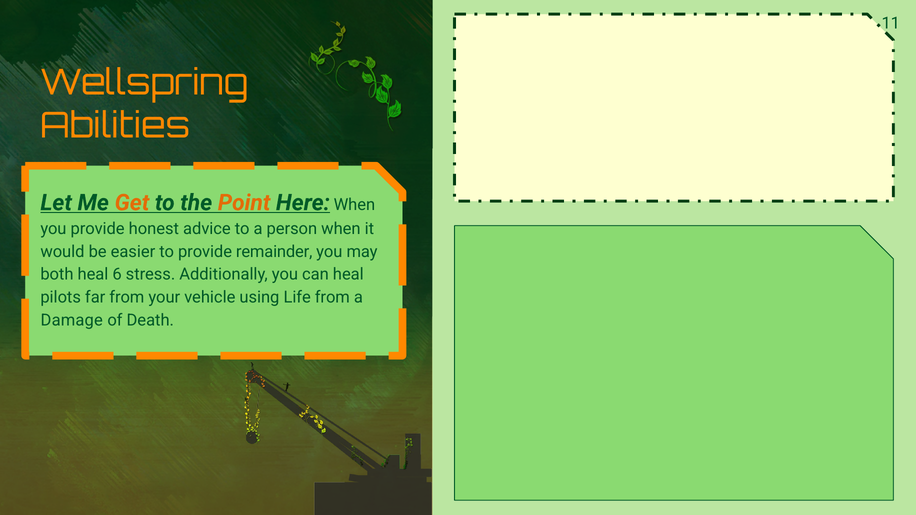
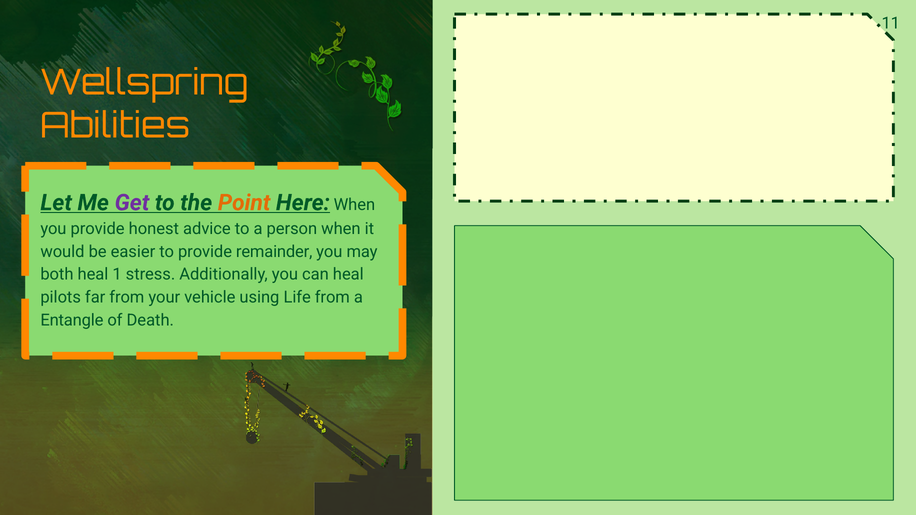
Get colour: orange -> purple
6: 6 -> 1
Damage: Damage -> Entangle
